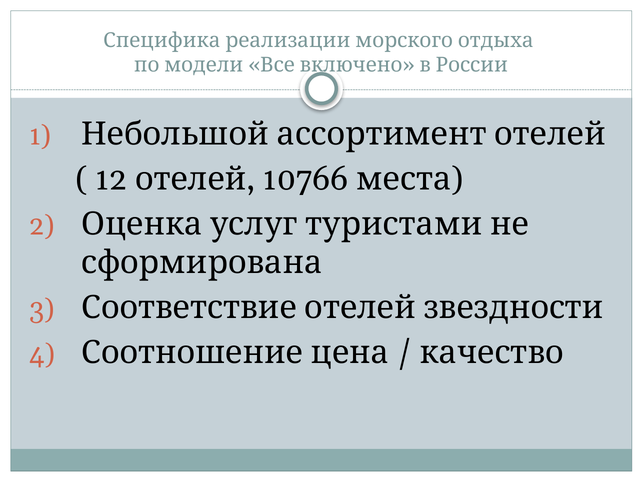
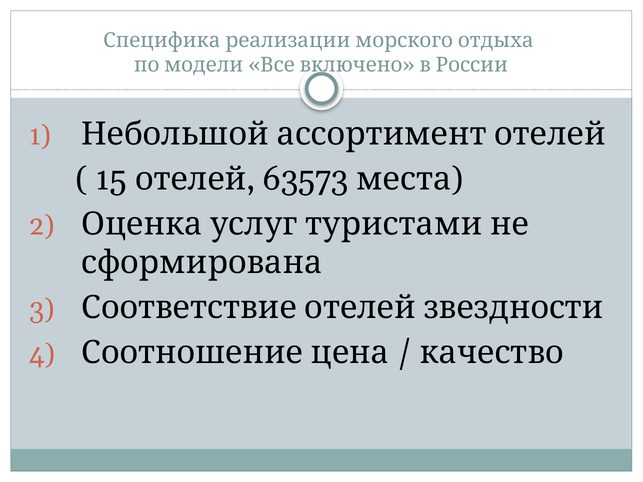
12: 12 -> 15
10766: 10766 -> 63573
